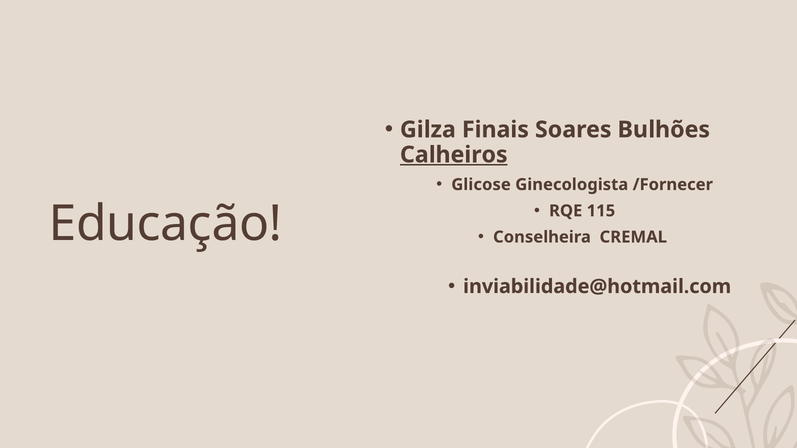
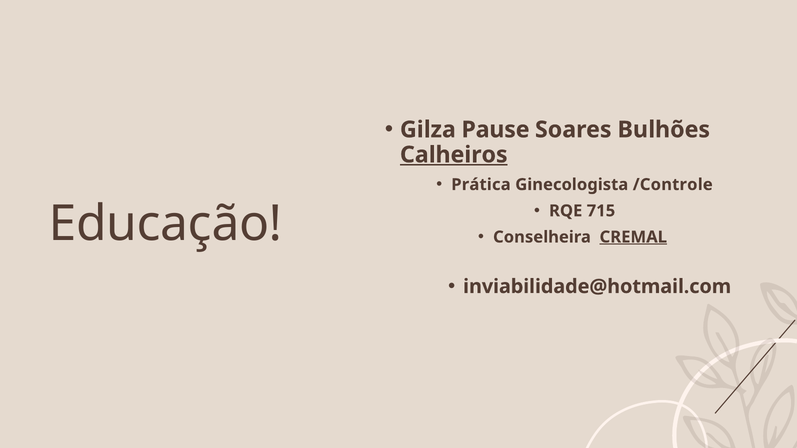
Finais: Finais -> Pause
Glicose: Glicose -> Prática
/Fornecer: /Fornecer -> /Controle
115: 115 -> 715
CREMAL underline: none -> present
